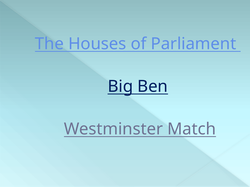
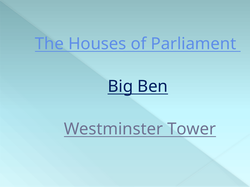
Match: Match -> Tower
